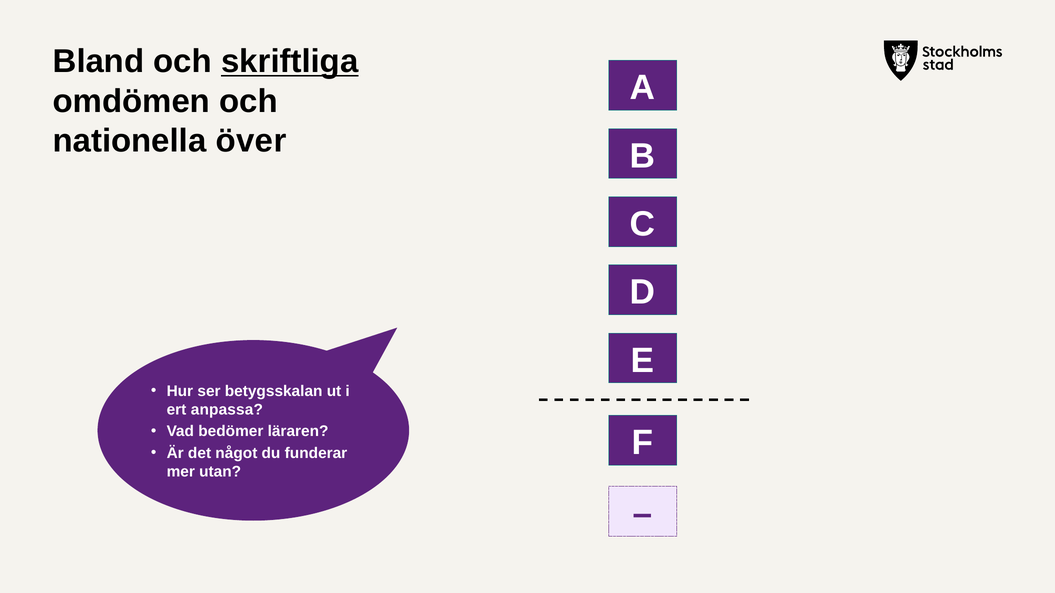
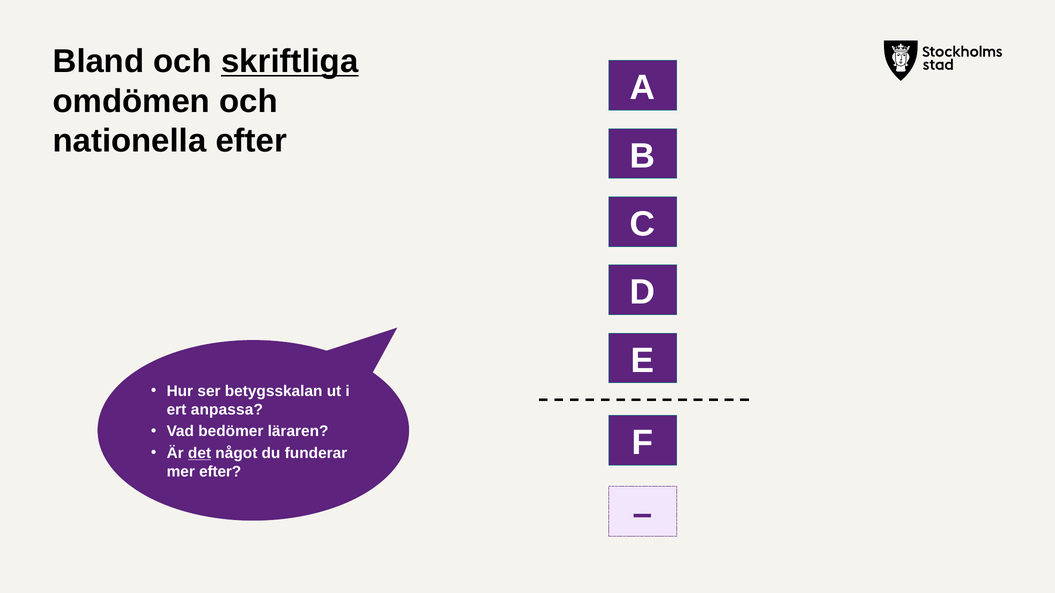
nationella över: över -> efter
det underline: none -> present
mer utan: utan -> efter
